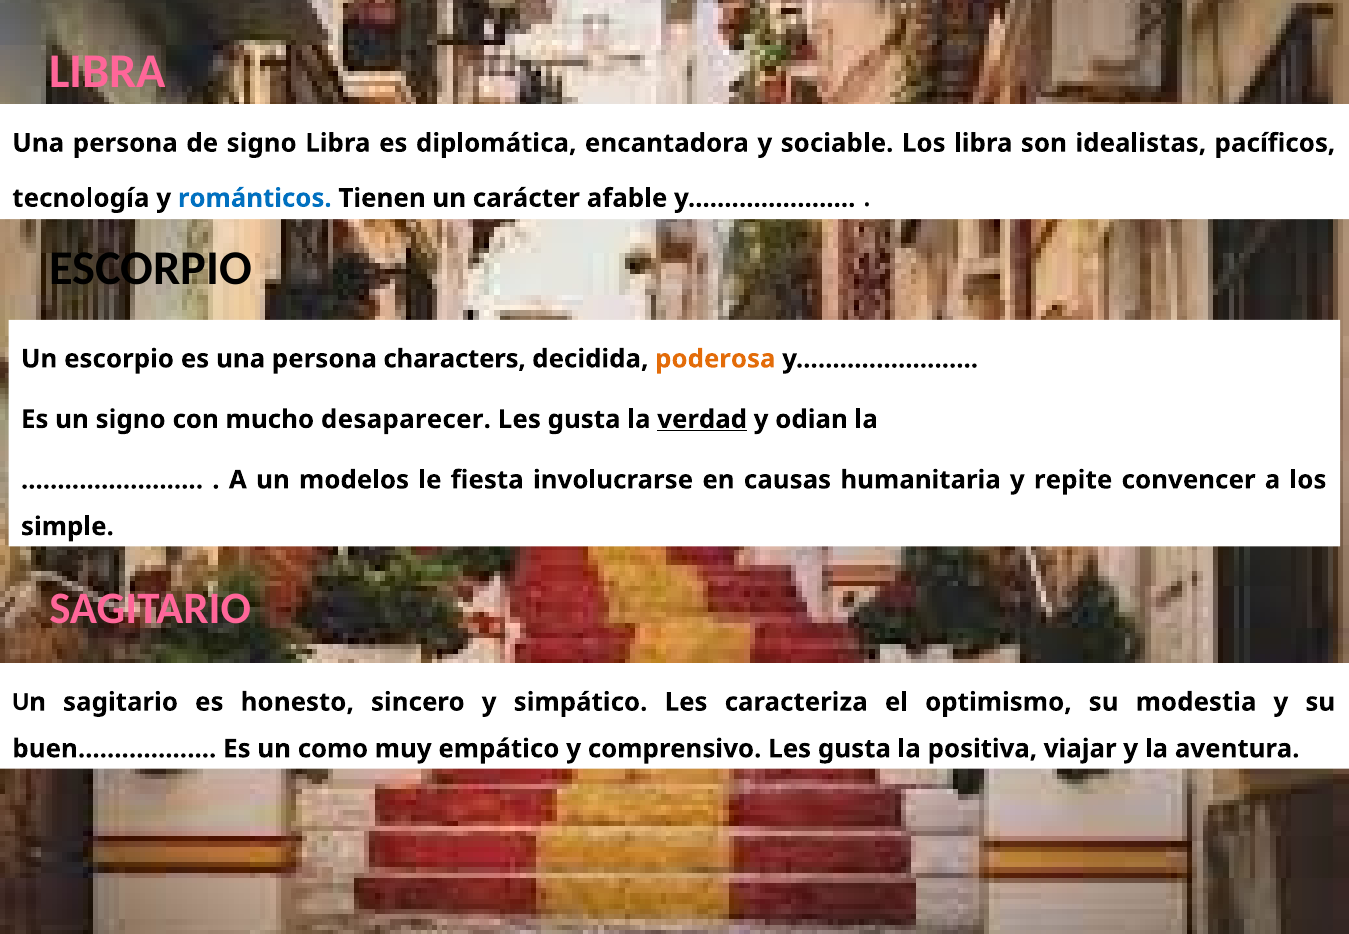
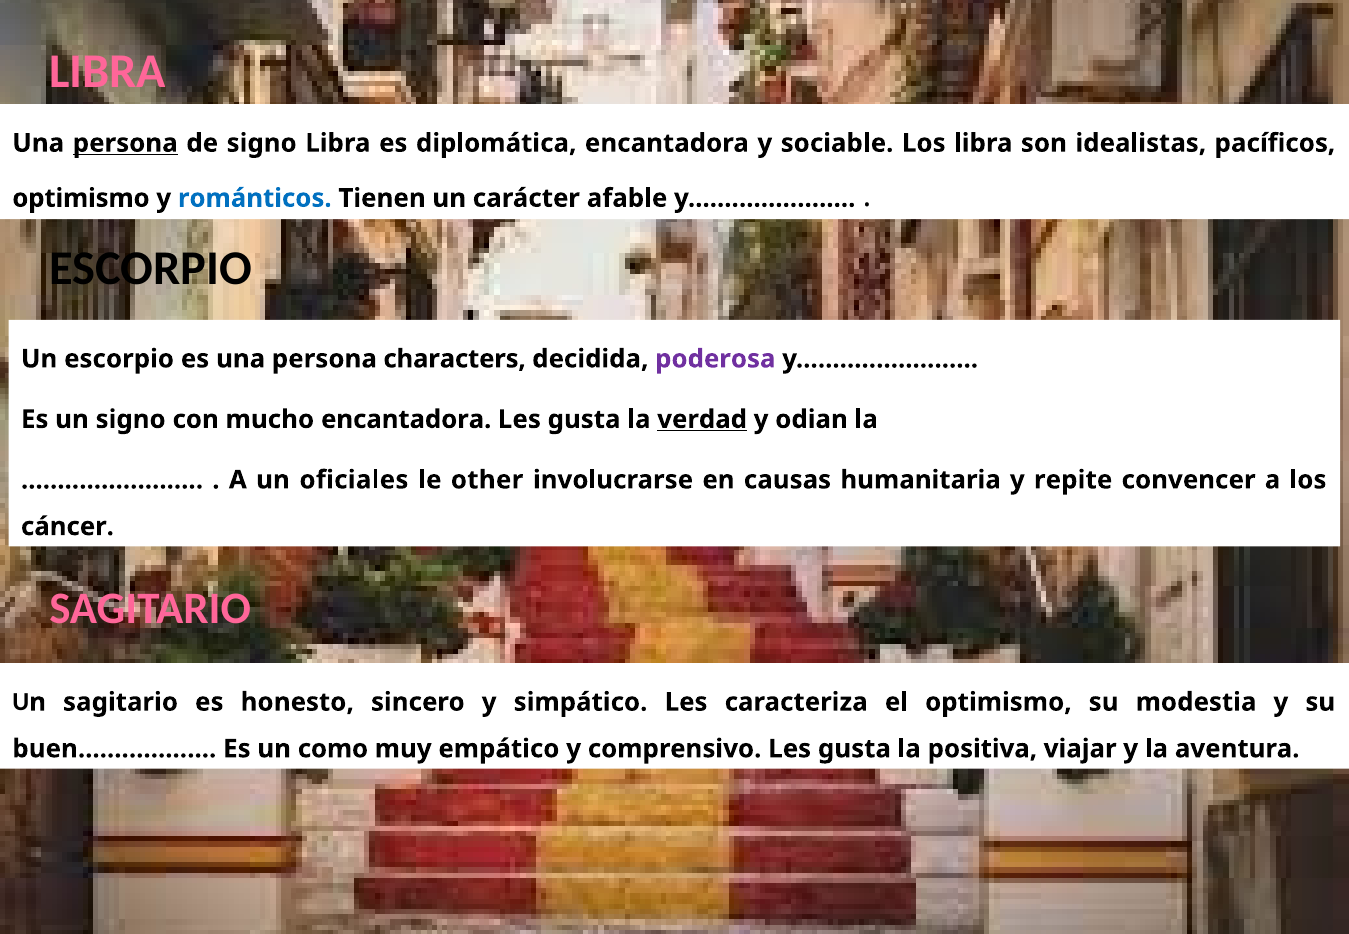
persona at (125, 143) underline: none -> present
tecnología at (81, 198): tecnología -> optimismo
poderosa colour: orange -> purple
mucho desaparecer: desaparecer -> encantadora
modelos: modelos -> oficiales
fiesta: fiesta -> other
simple: simple -> cáncer
